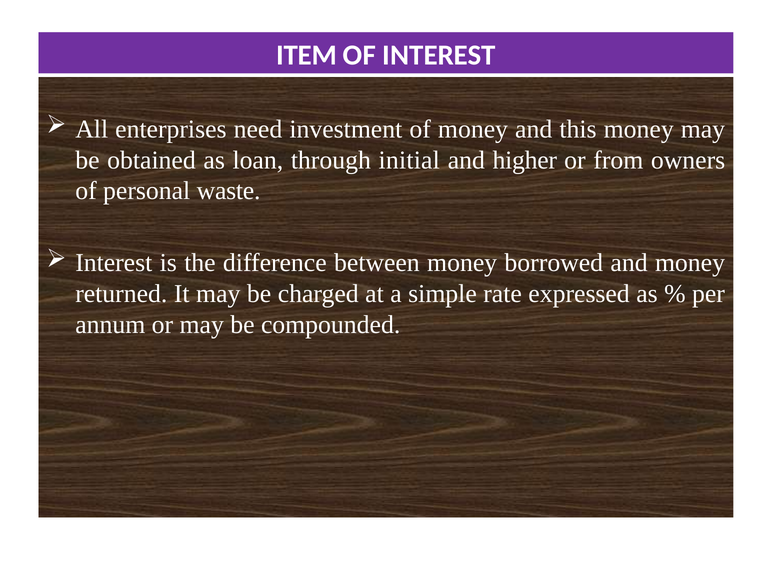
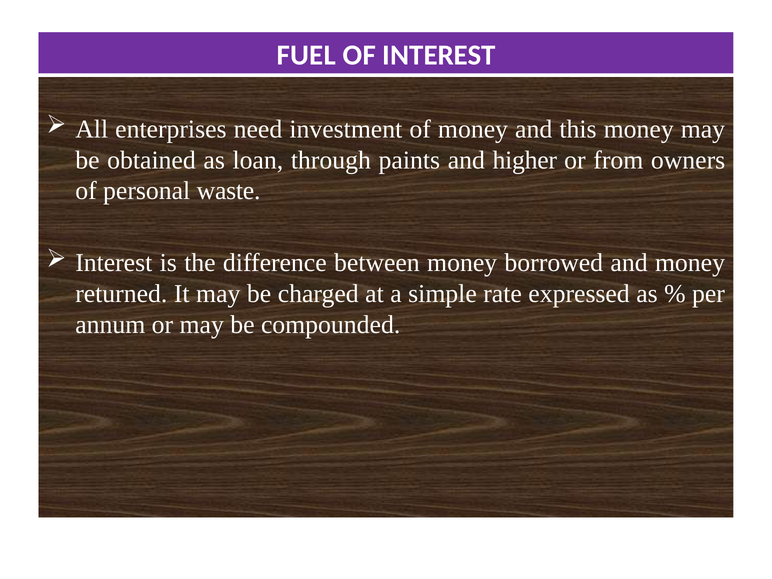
ITEM: ITEM -> FUEL
initial: initial -> paints
